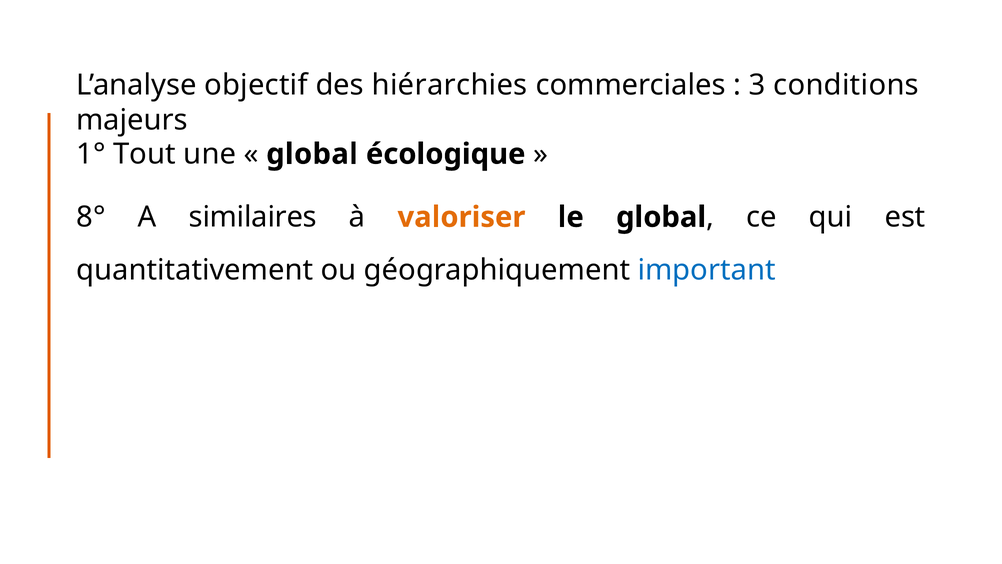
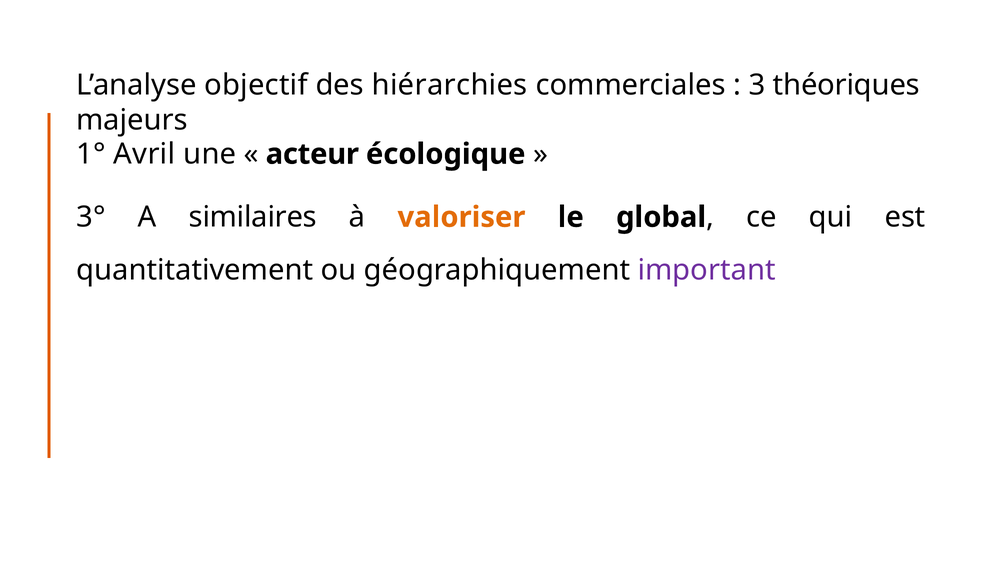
conditions: conditions -> théoriques
Tout: Tout -> Avril
global at (312, 154): global -> acteur
8°: 8° -> 3°
important colour: blue -> purple
